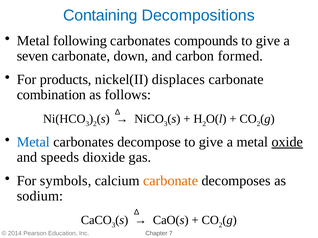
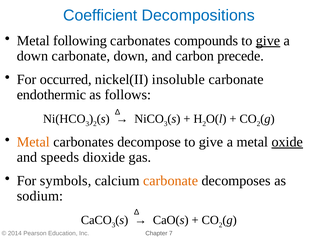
Containing: Containing -> Coefficient
give at (268, 41) underline: none -> present
seven at (33, 56): seven -> down
formed: formed -> precede
products: products -> occurred
displaces: displaces -> insoluble
combination: combination -> endothermic
Metal at (33, 142) colour: blue -> orange
